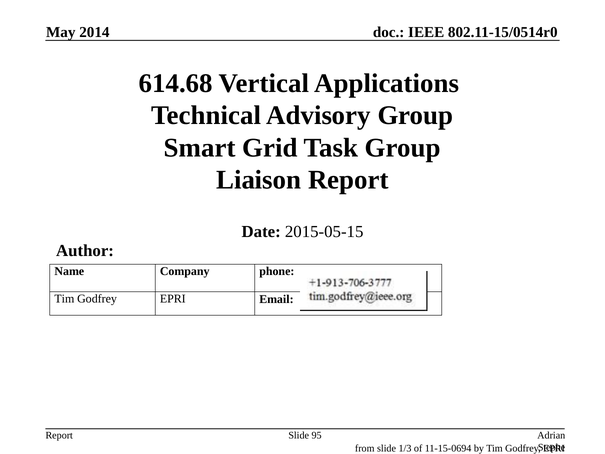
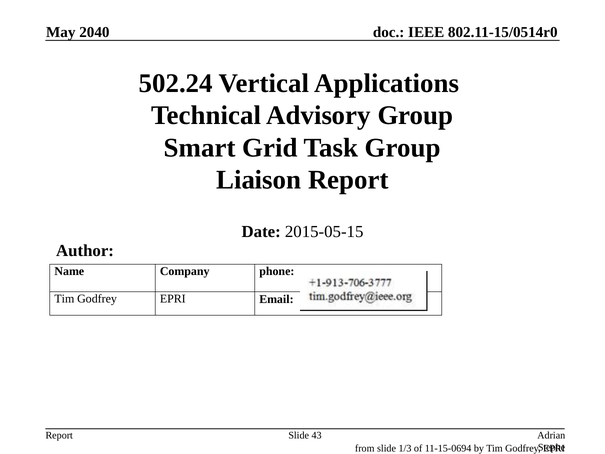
2014: 2014 -> 2040
614.68: 614.68 -> 502.24
95: 95 -> 43
